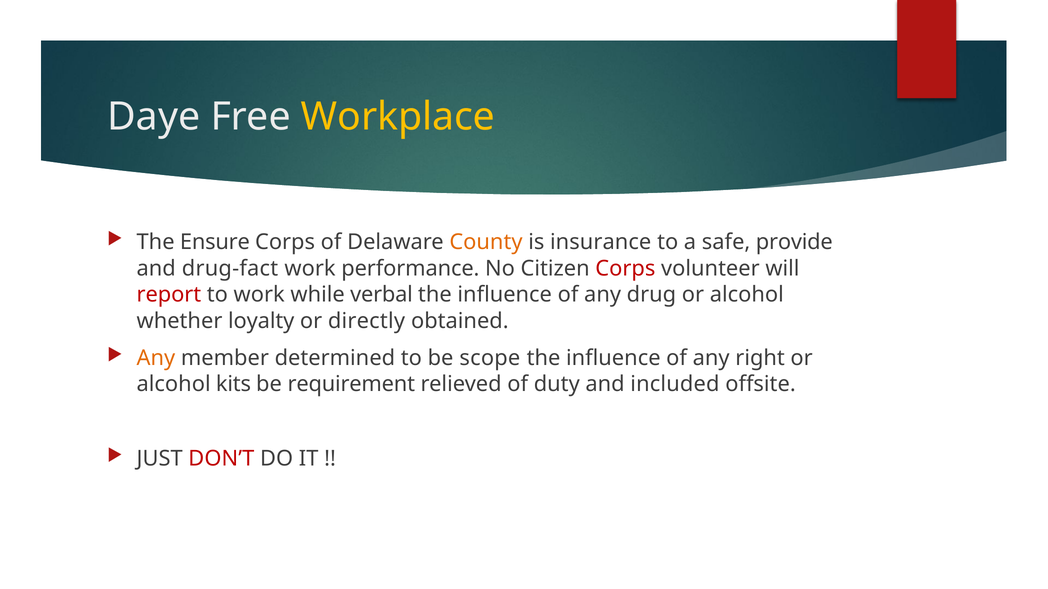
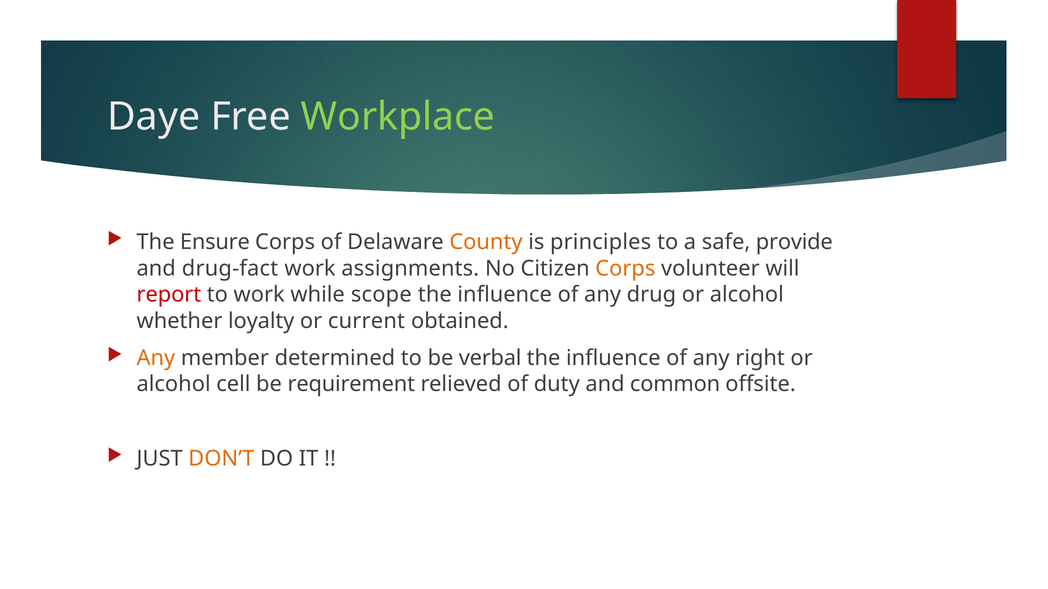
Workplace colour: yellow -> light green
insurance: insurance -> principles
performance: performance -> assignments
Corps at (625, 269) colour: red -> orange
verbal: verbal -> scope
directly: directly -> current
scope: scope -> verbal
kits: kits -> cell
included: included -> common
DON’T colour: red -> orange
